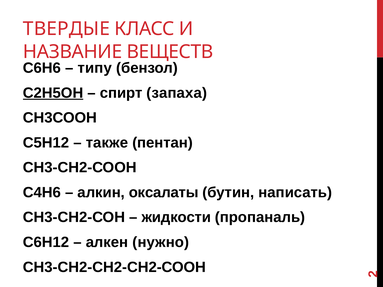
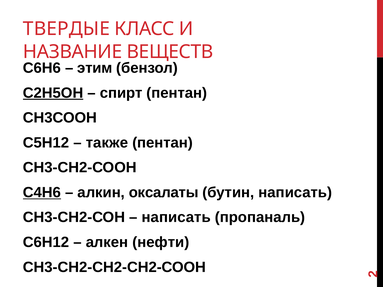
типу: типу -> этим
спирт запаха: запаха -> пентан
С4Н6 underline: none -> present
жидкости at (176, 218): жидкости -> написать
нужно: нужно -> нефти
